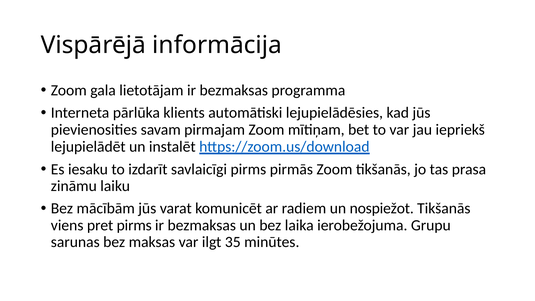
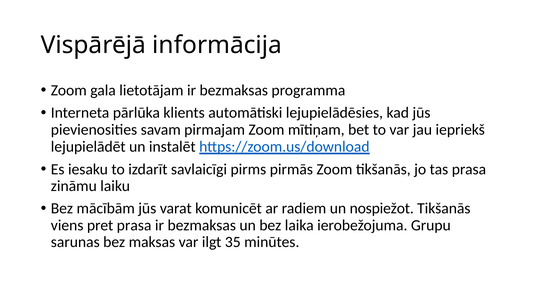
pret pirms: pirms -> prasa
